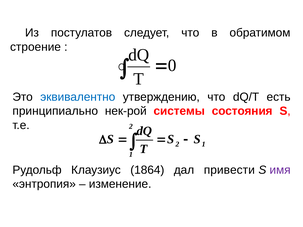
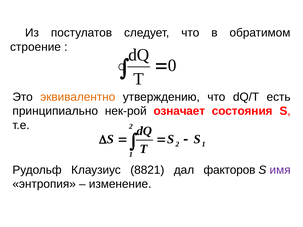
эквивалентно colour: blue -> orange
системы: системы -> означает
1864: 1864 -> 8821
привести: привести -> факторов
